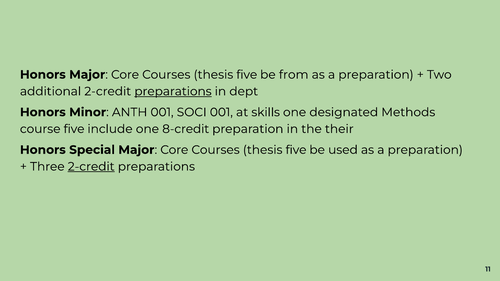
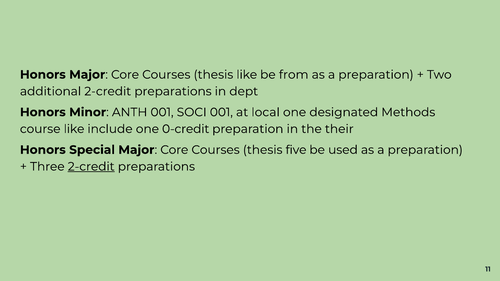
five at (247, 75): five -> like
preparations at (173, 91) underline: present -> none
skills: skills -> local
course five: five -> like
8-credit: 8-credit -> 0-credit
